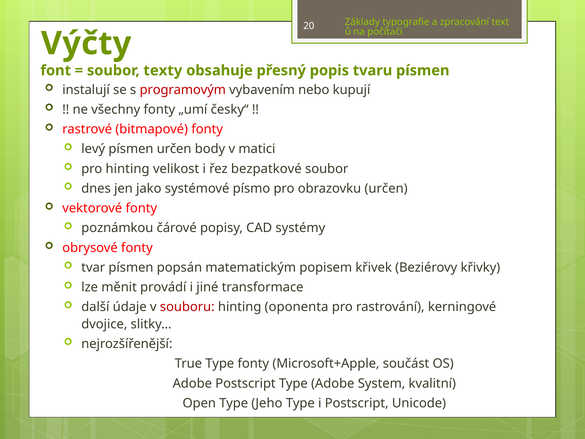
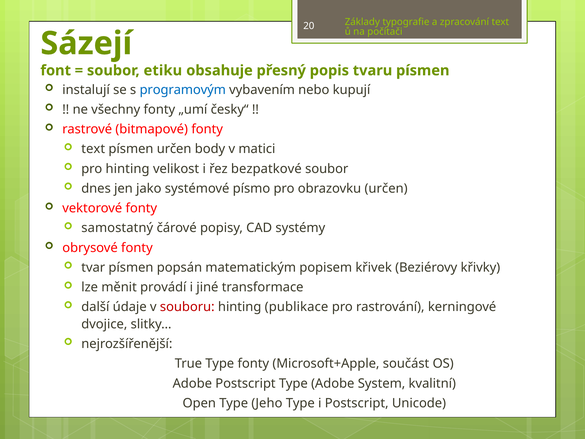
Výčty: Výčty -> Sázejí
texty: texty -> etiku
programovým colour: red -> blue
levý at (93, 149): levý -> text
poznámkou: poznámkou -> samostatný
oponenta: oponenta -> publikace
